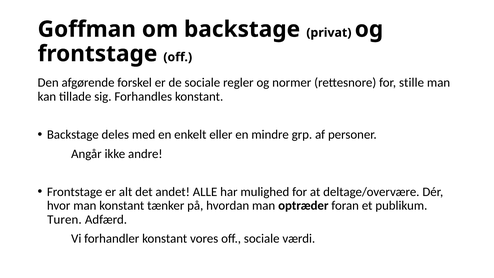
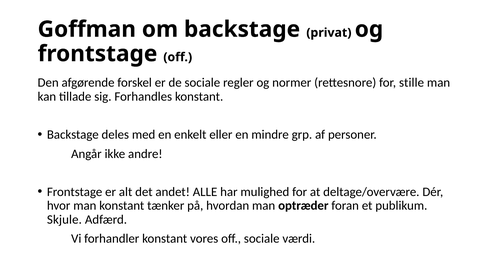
Turen: Turen -> Skjule
